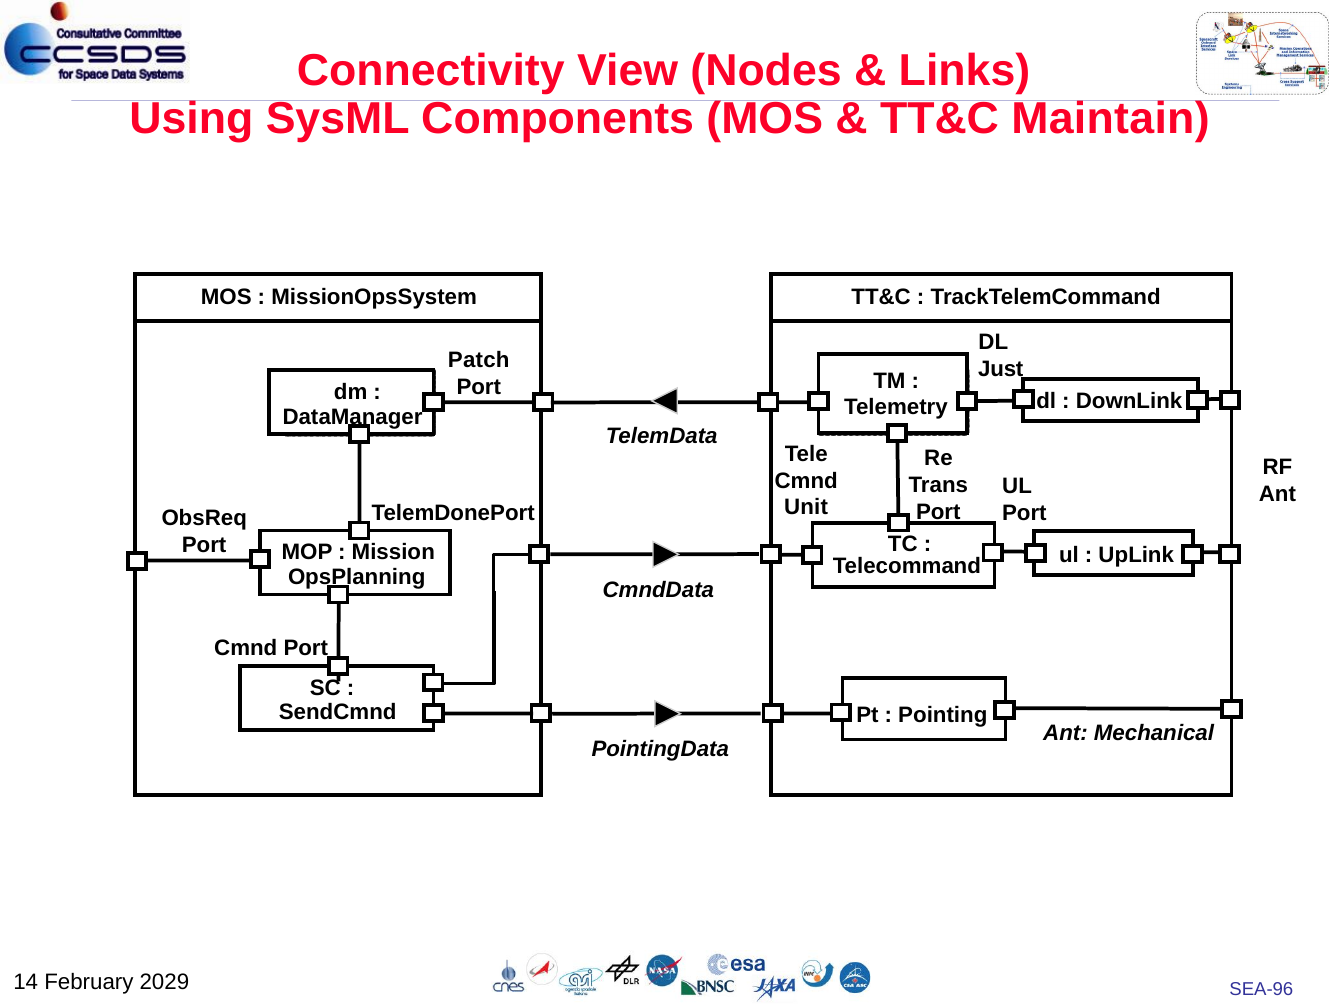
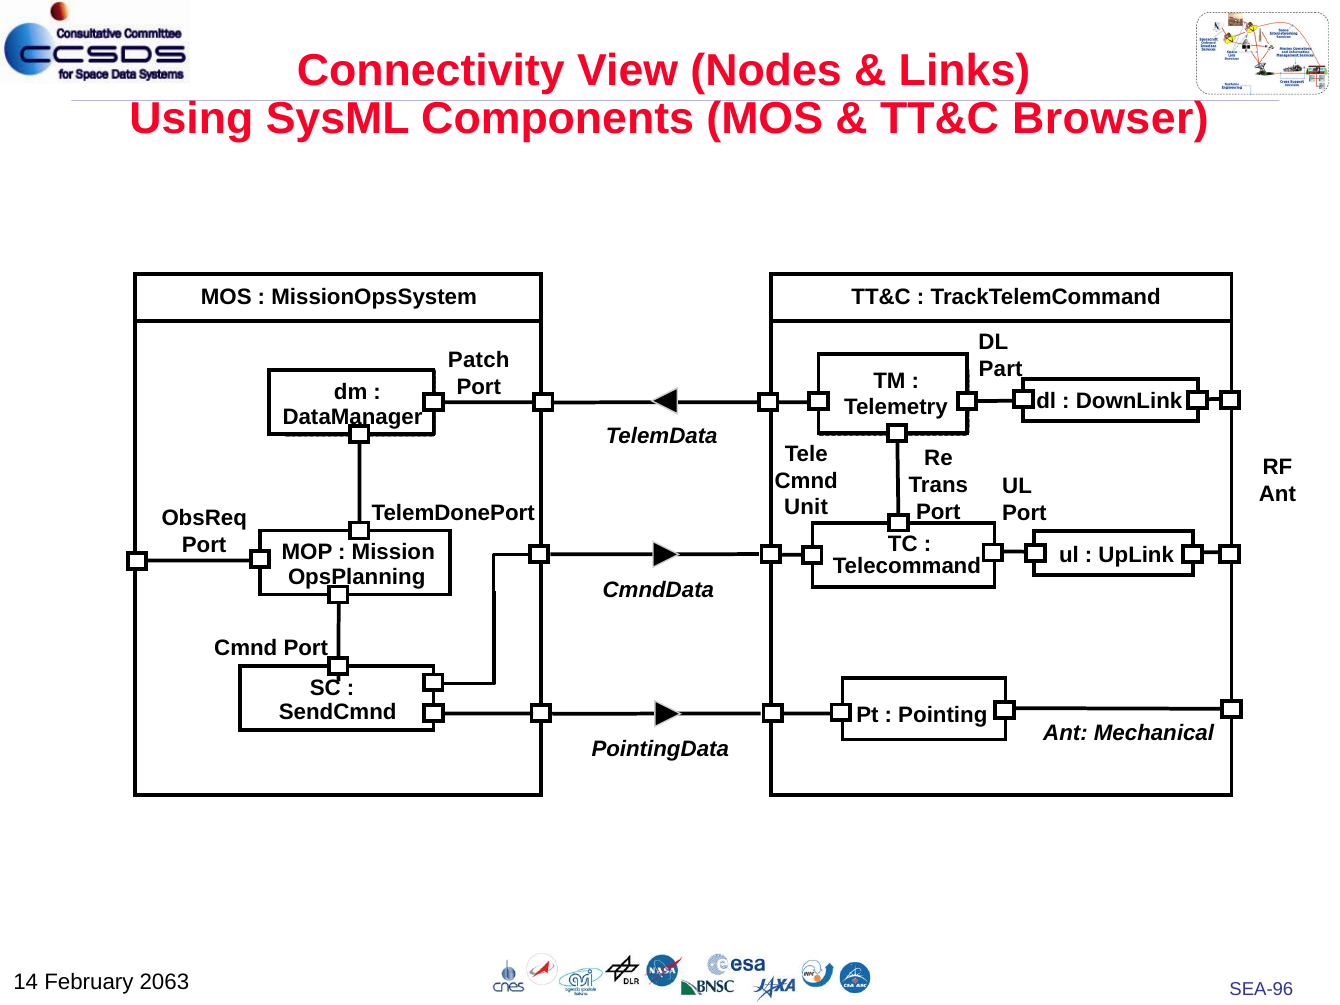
Maintain: Maintain -> Browser
Just: Just -> Part
2029: 2029 -> 2063
